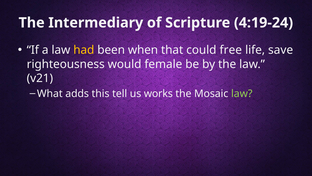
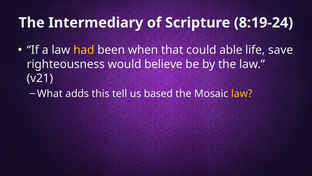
4:19-24: 4:19-24 -> 8:19-24
free: free -> able
female: female -> believe
works: works -> based
law at (242, 93) colour: light green -> yellow
